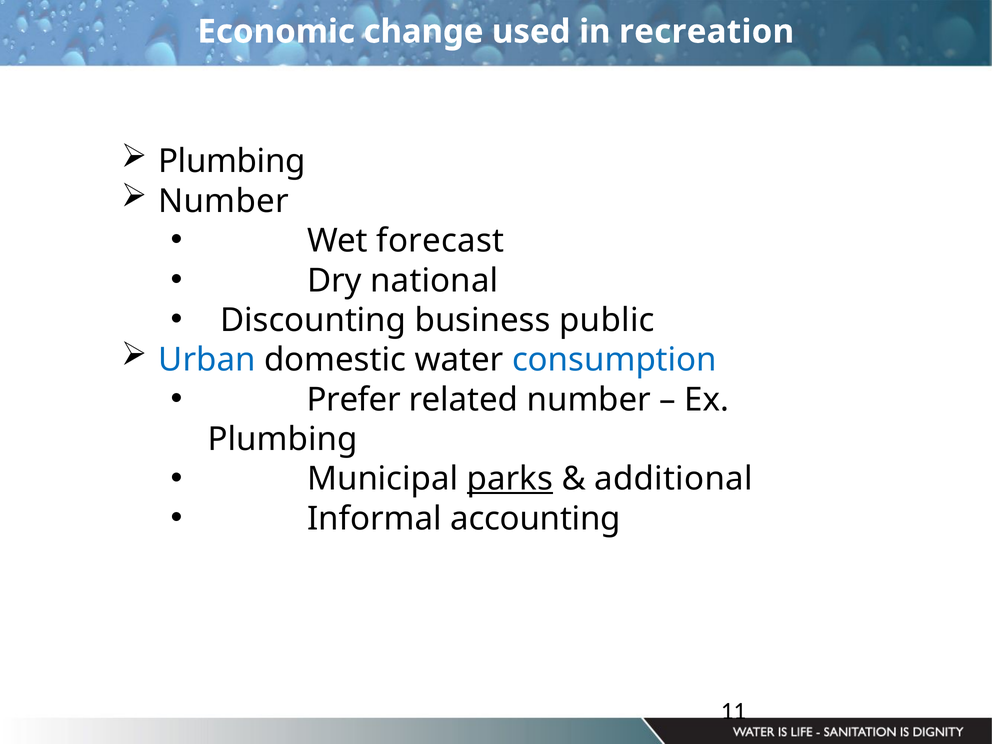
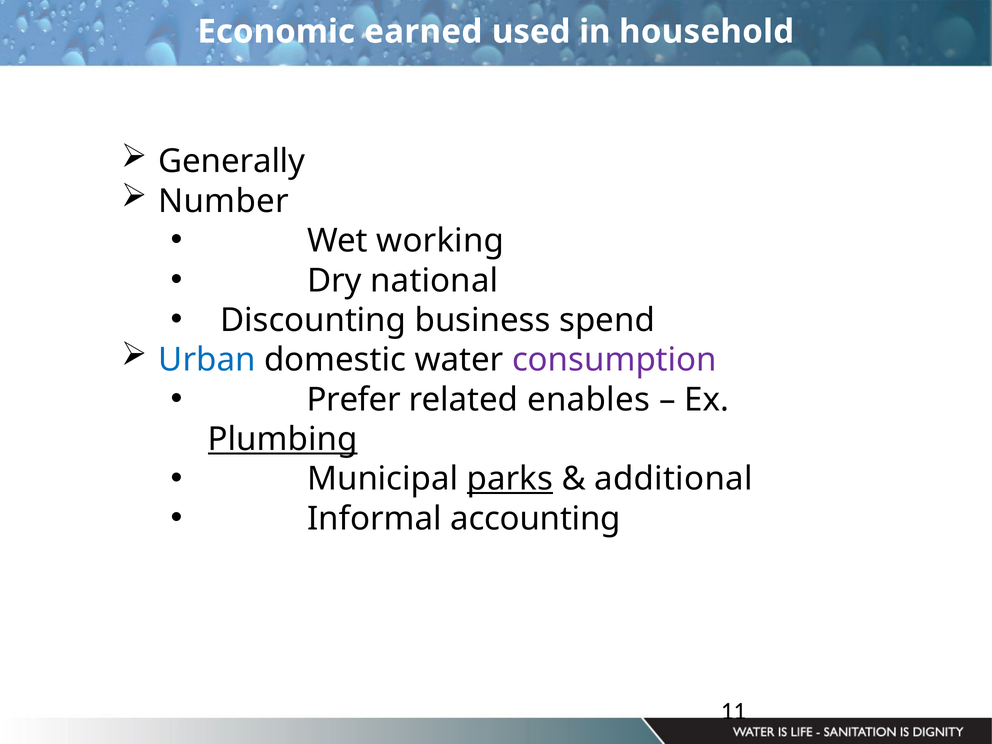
change: change -> earned
recreation: recreation -> household
Plumbing at (232, 162): Plumbing -> Generally
forecast: forecast -> working
public: public -> spend
consumption colour: blue -> purple
related number: number -> enables
Plumbing at (283, 439) underline: none -> present
